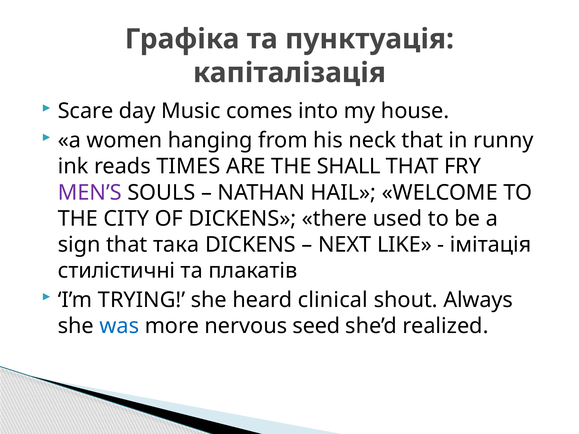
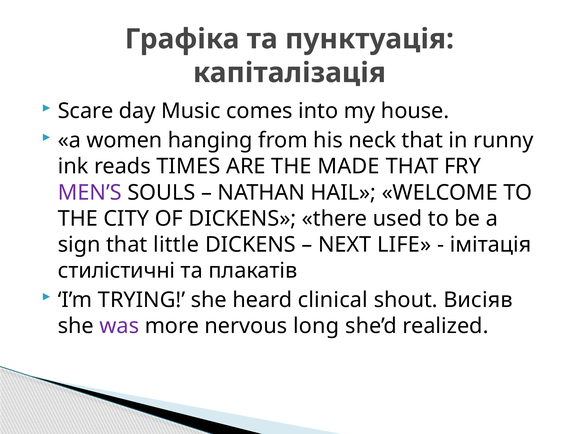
SHALL: SHALL -> MADE
така: така -> little
LIKE: LIKE -> LIFE
Always: Always -> Висіяв
was colour: blue -> purple
seed: seed -> long
